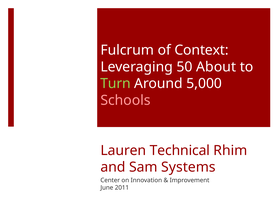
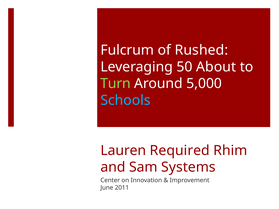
Context: Context -> Rushed
Schools colour: pink -> light blue
Technical: Technical -> Required
